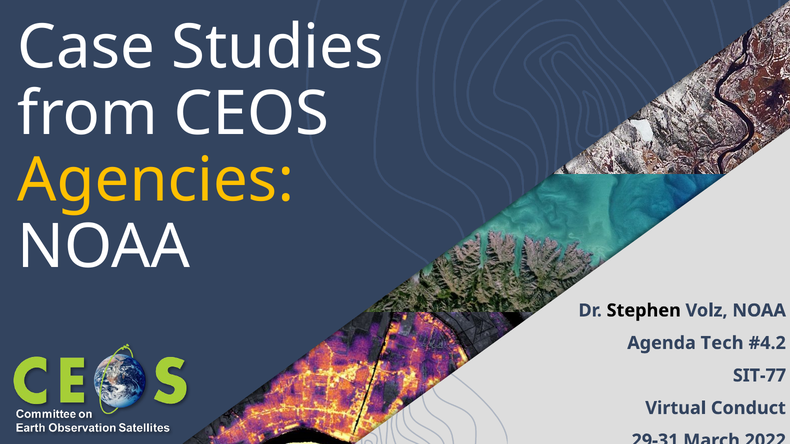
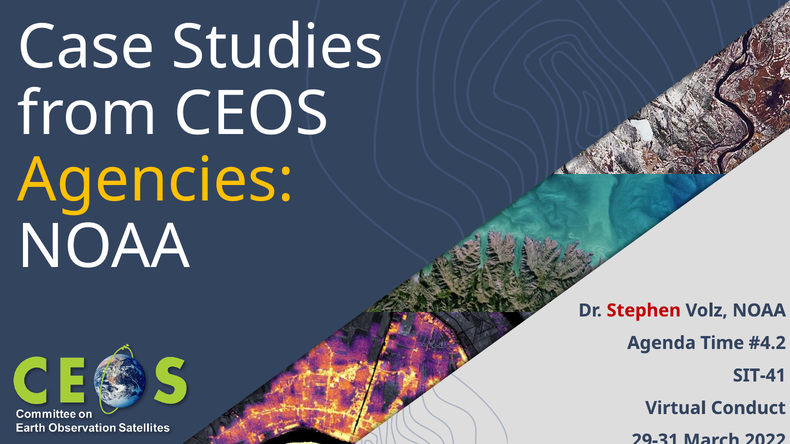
Stephen colour: black -> red
Tech: Tech -> Time
SIT-77: SIT-77 -> SIT-41
